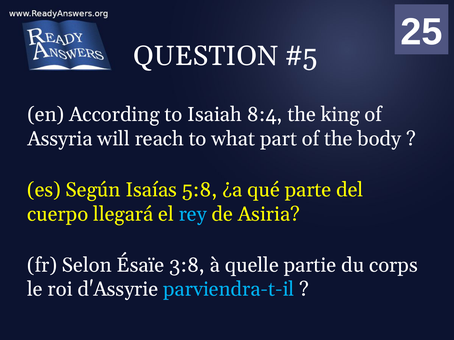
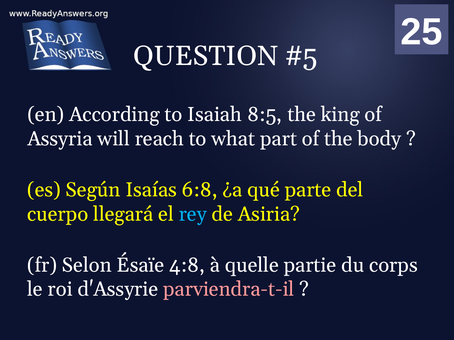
8:4: 8:4 -> 8:5
5:8: 5:8 -> 6:8
3:8: 3:8 -> 4:8
parviendra-t-il colour: light blue -> pink
